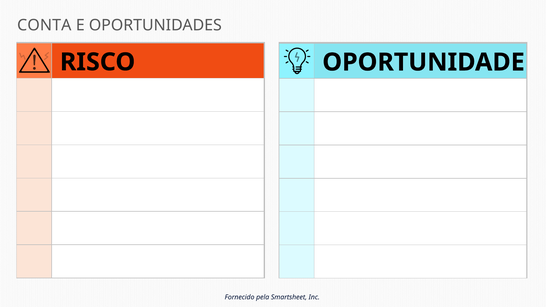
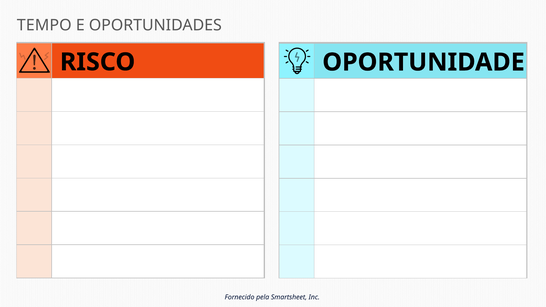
CONTA: CONTA -> TEMPO
